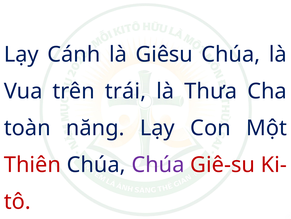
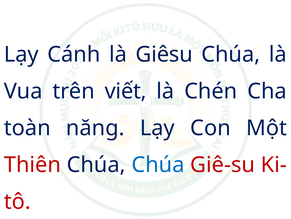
trái: trái -> viết
Thưa: Thưa -> Chén
Chúa at (158, 164) colour: purple -> blue
